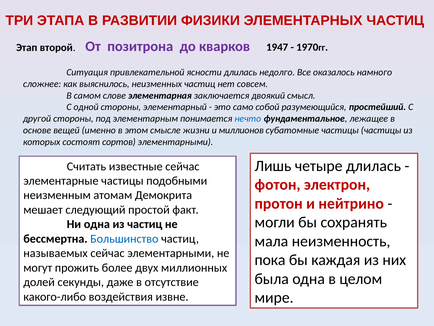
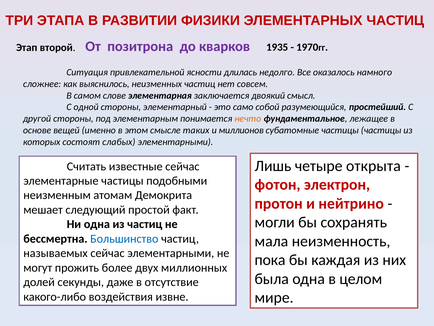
1947: 1947 -> 1935
нечто colour: blue -> orange
жизни: жизни -> таких
сортов: сортов -> слабых
четыре длилась: длилась -> открыта
